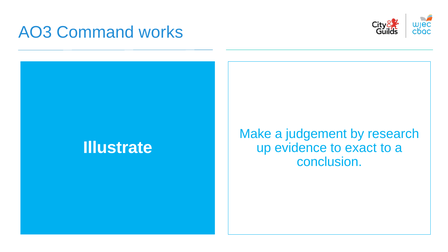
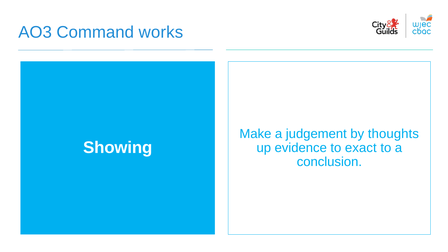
research: research -> thoughts
Illustrate: Illustrate -> Showing
